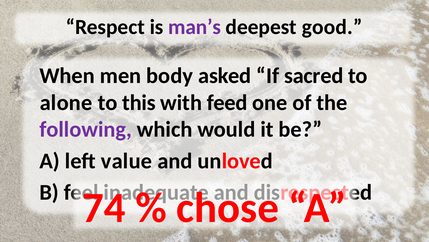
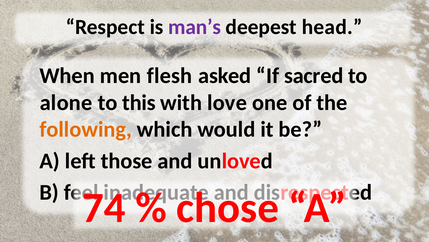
good: good -> head
body: body -> flesh
feed: feed -> love
following colour: purple -> orange
value: value -> those
